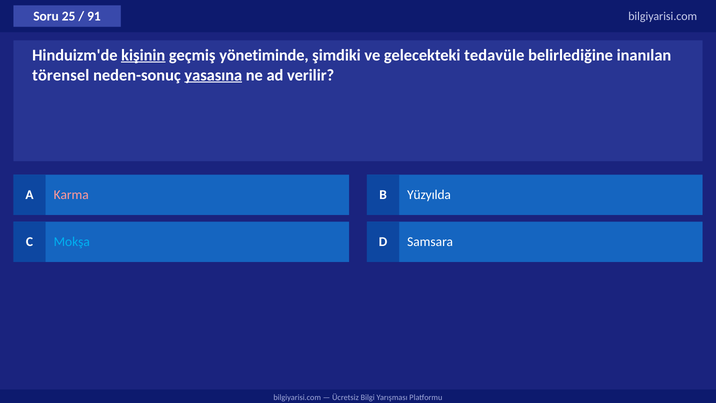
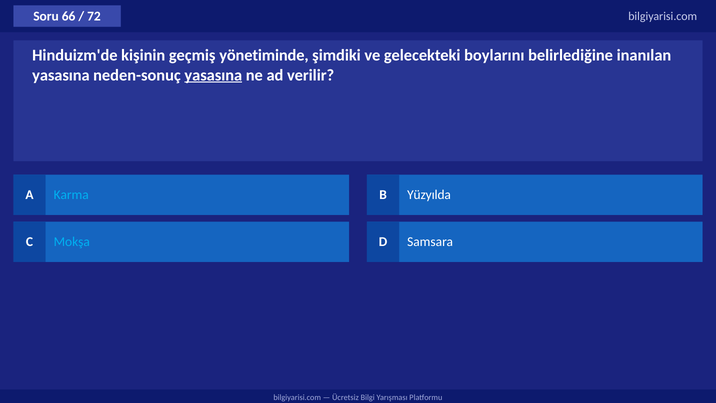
25: 25 -> 66
91: 91 -> 72
kişinin underline: present -> none
tedavüle: tedavüle -> boylarını
törensel at (61, 75): törensel -> yasasına
Karma colour: pink -> light blue
